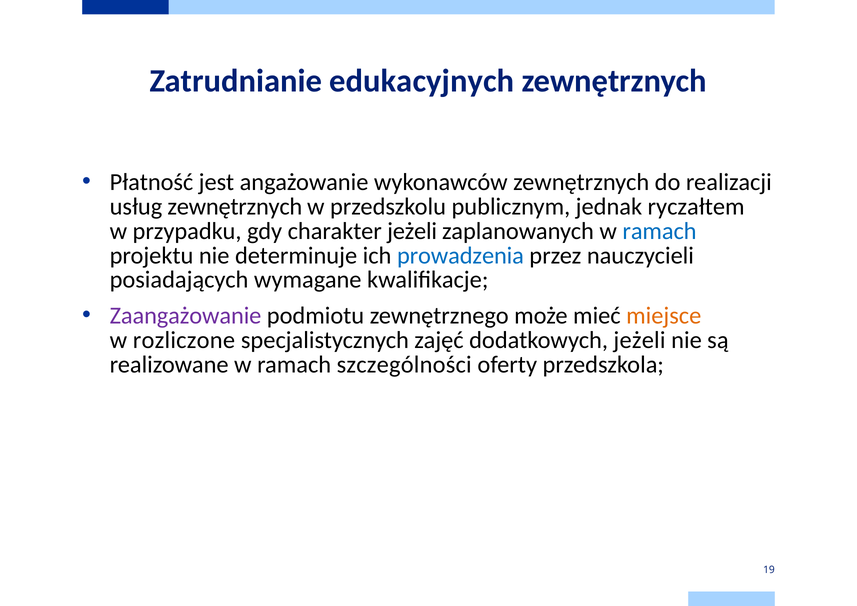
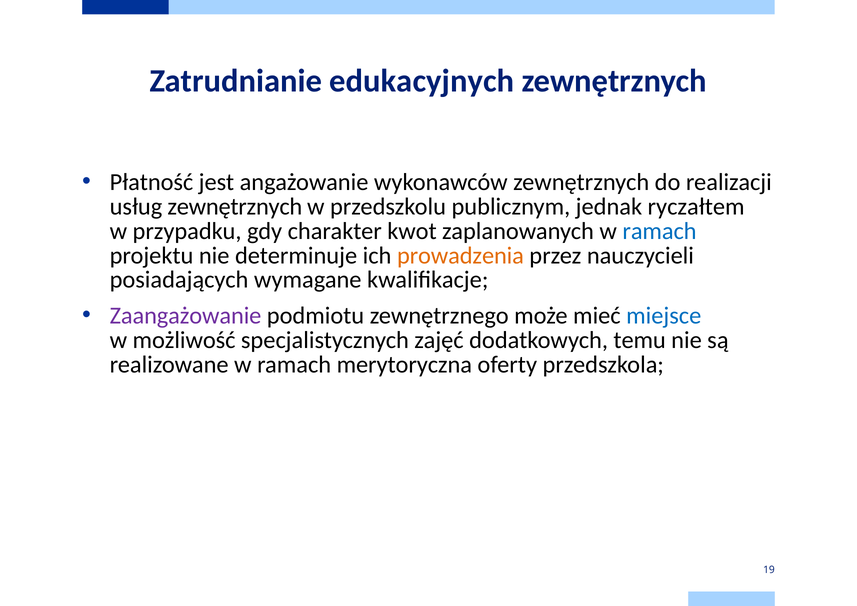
charakter jeżeli: jeżeli -> kwot
prowadzenia colour: blue -> orange
miejsce colour: orange -> blue
rozliczone: rozliczone -> możliwość
dodatkowych jeżeli: jeżeli -> temu
szczególności: szczególności -> merytoryczna
